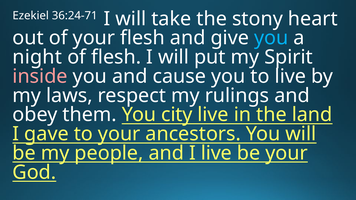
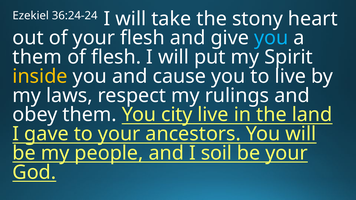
36:24-71: 36:24-71 -> 36:24-24
night at (37, 57): night -> them
inside colour: pink -> yellow
I live: live -> soil
